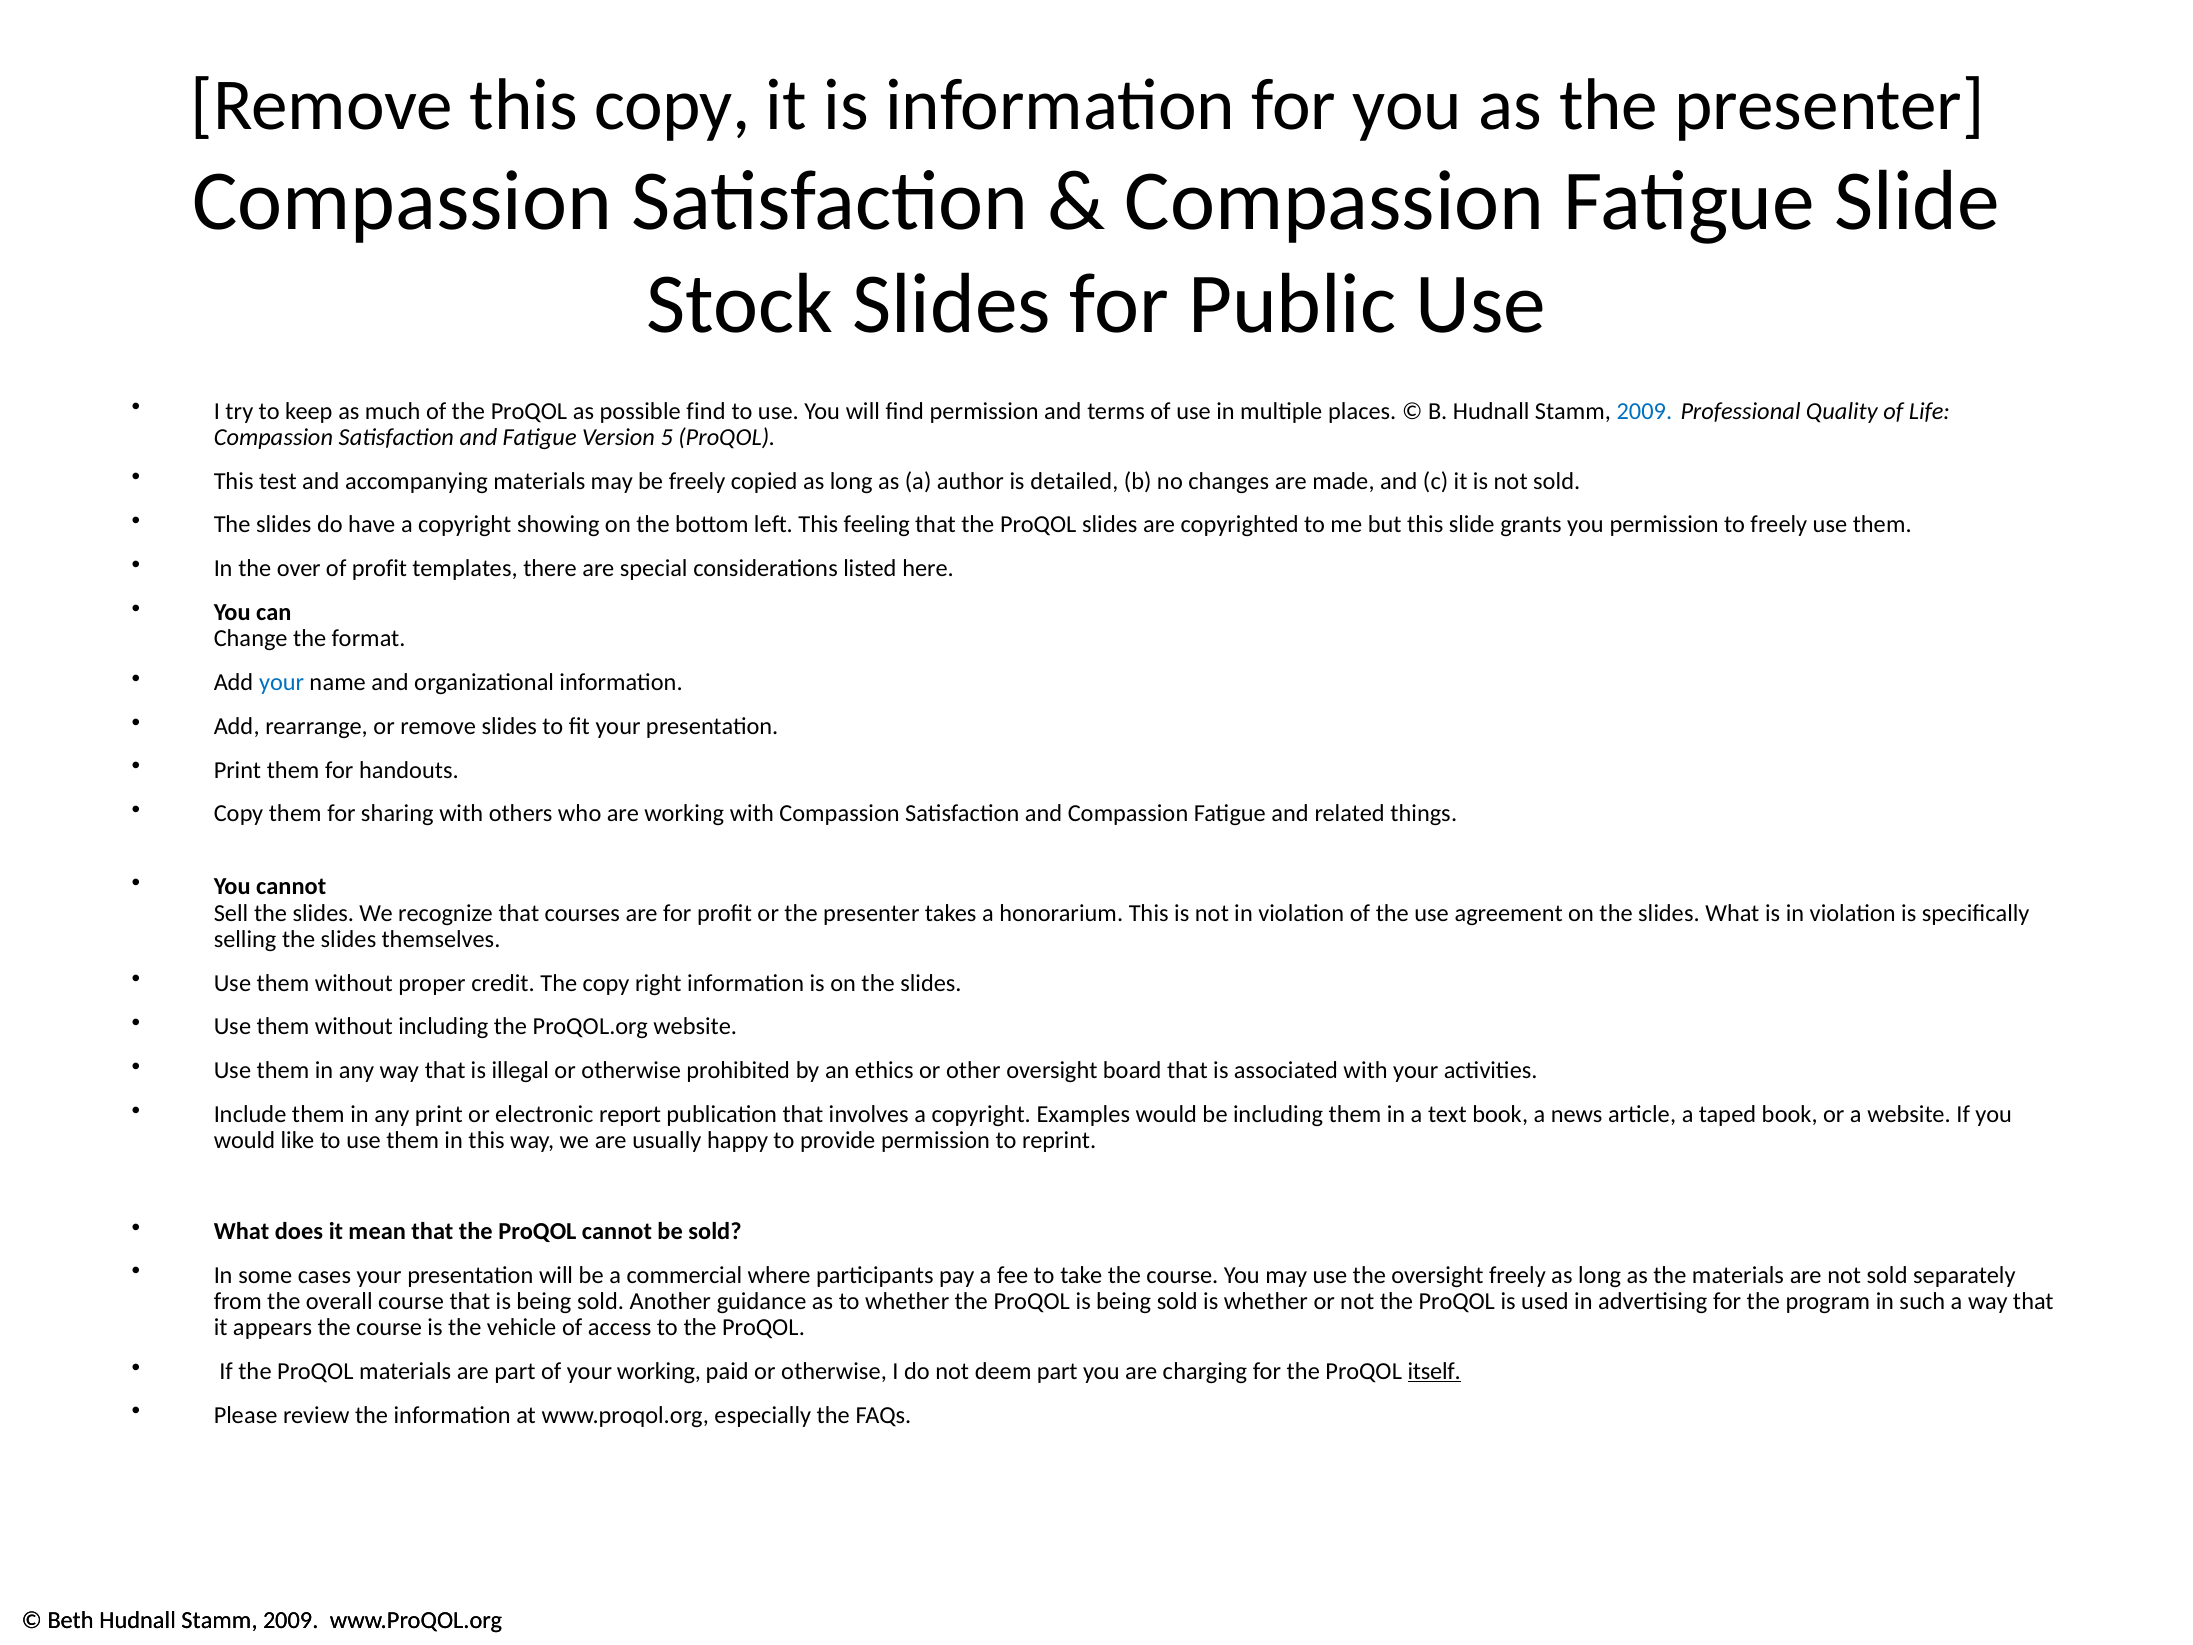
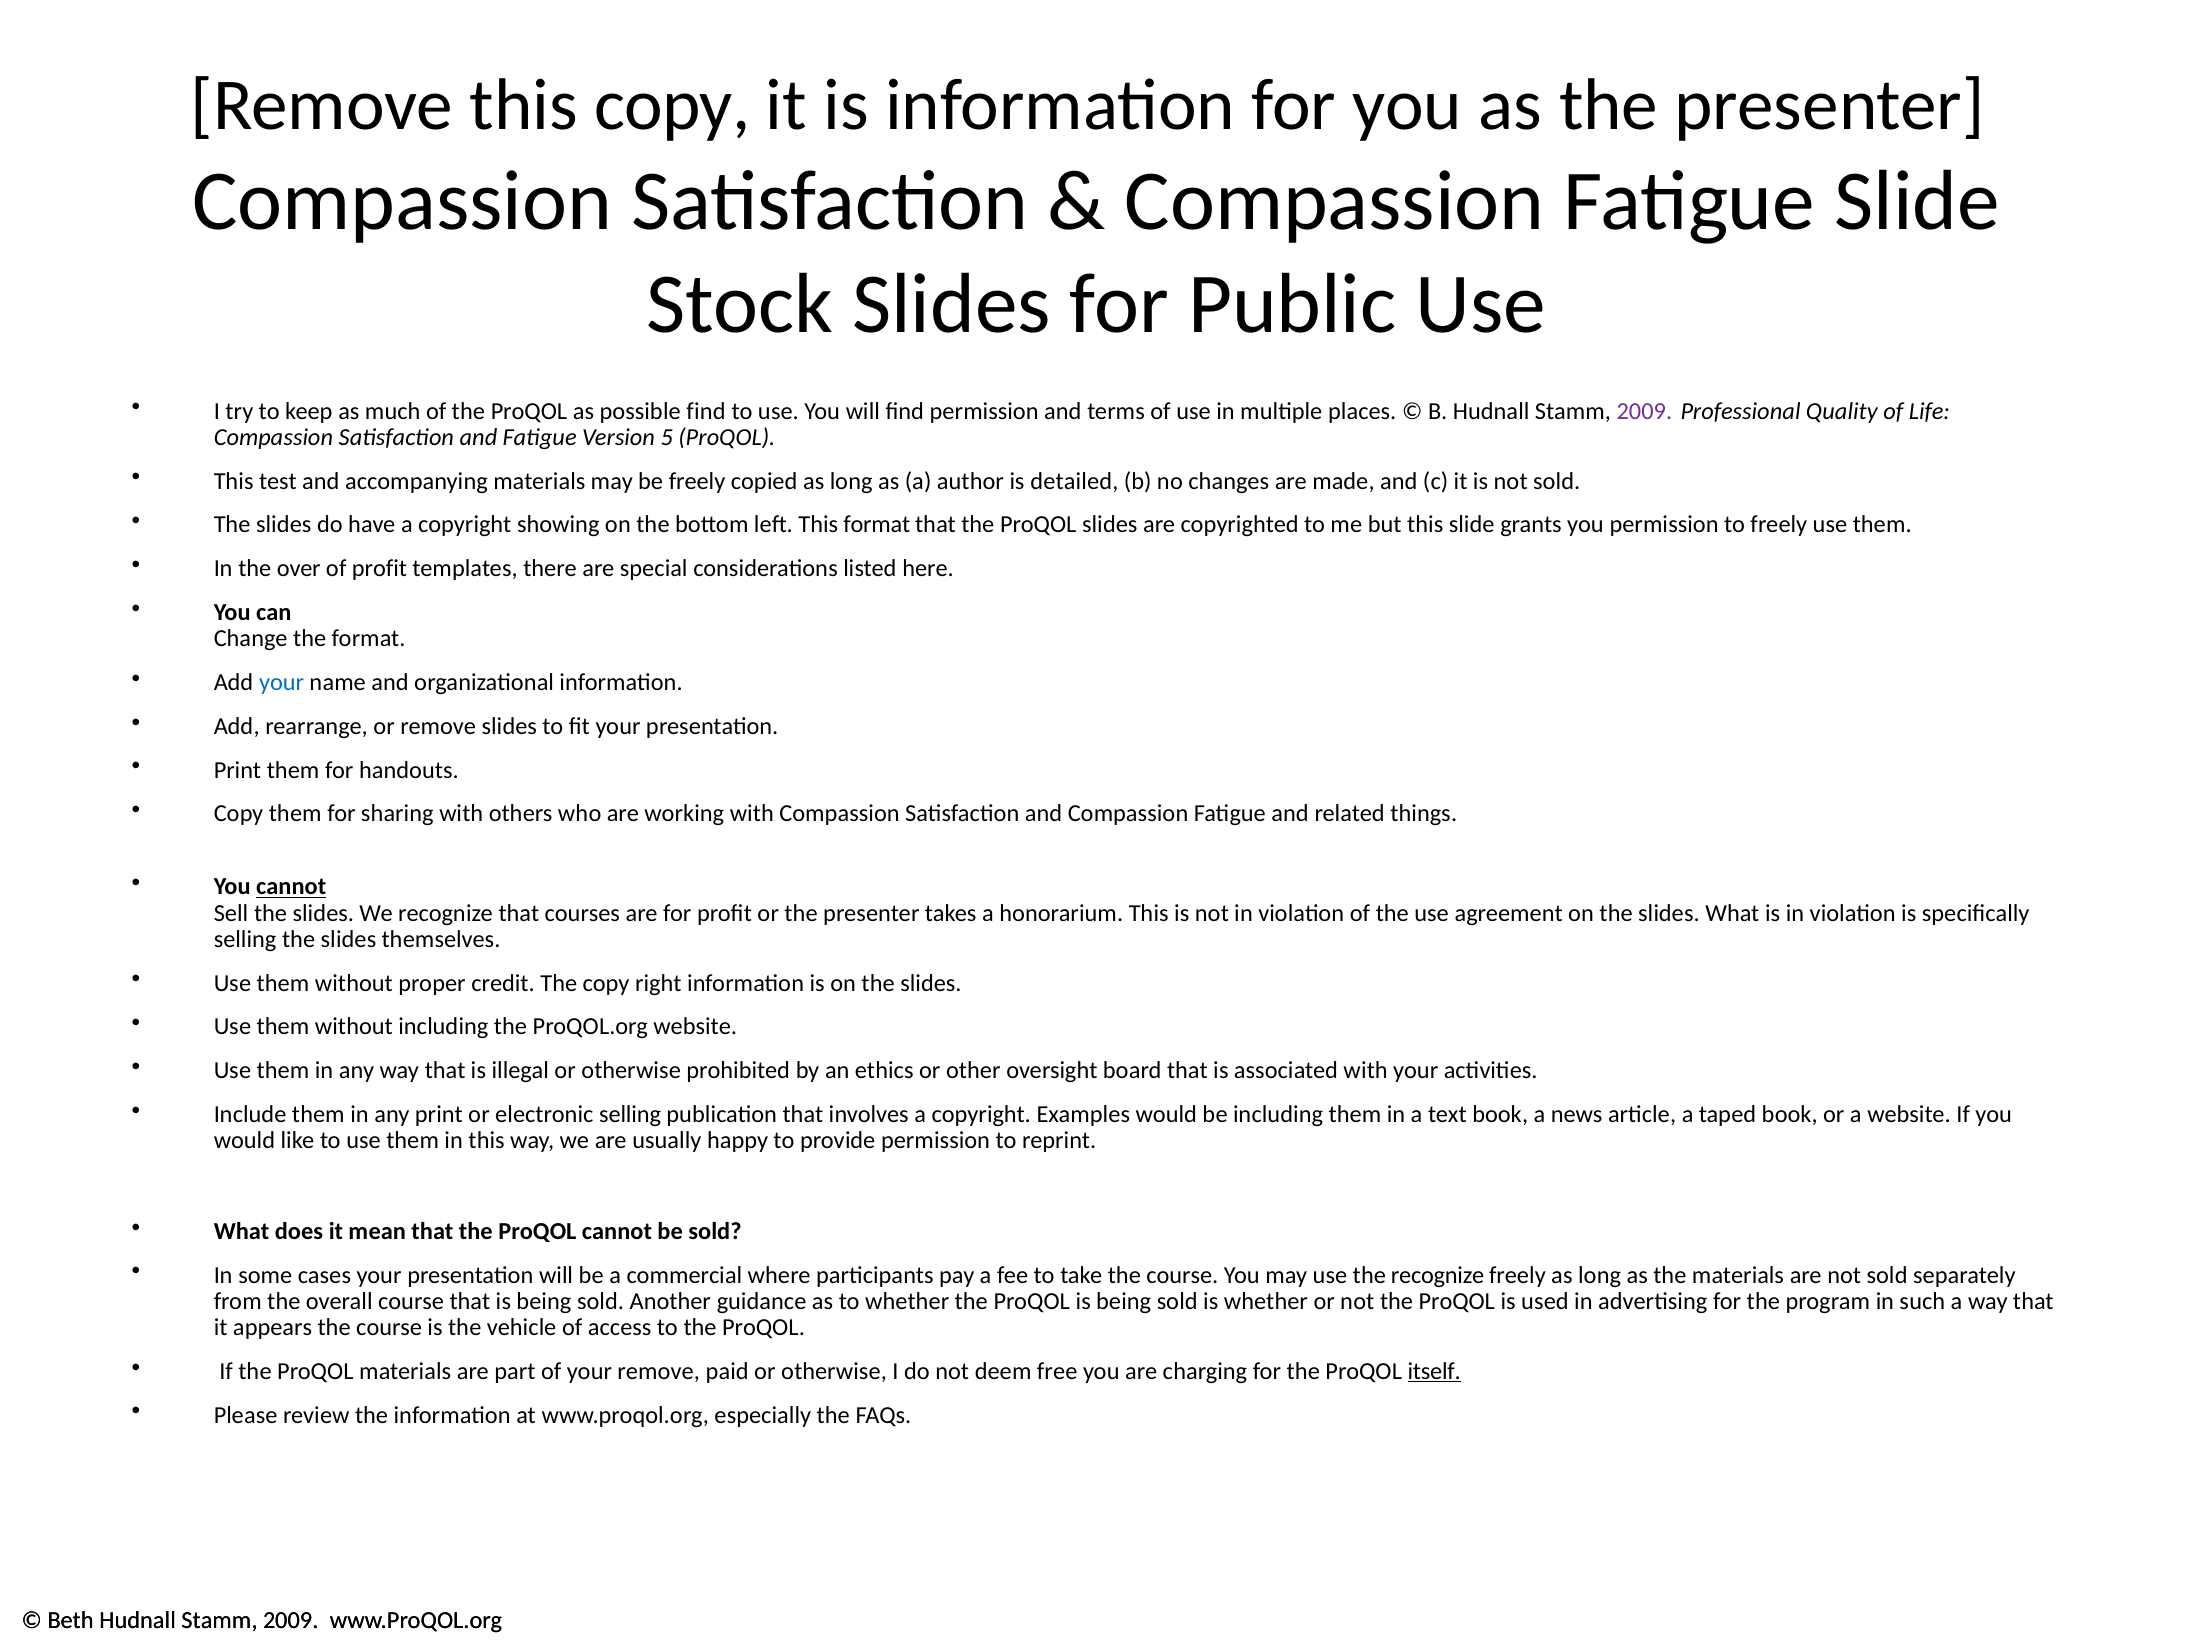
2009 at (1644, 411) colour: blue -> purple
This feeling: feeling -> format
cannot at (291, 887) underline: none -> present
electronic report: report -> selling
the oversight: oversight -> recognize
your working: working -> remove
deem part: part -> free
